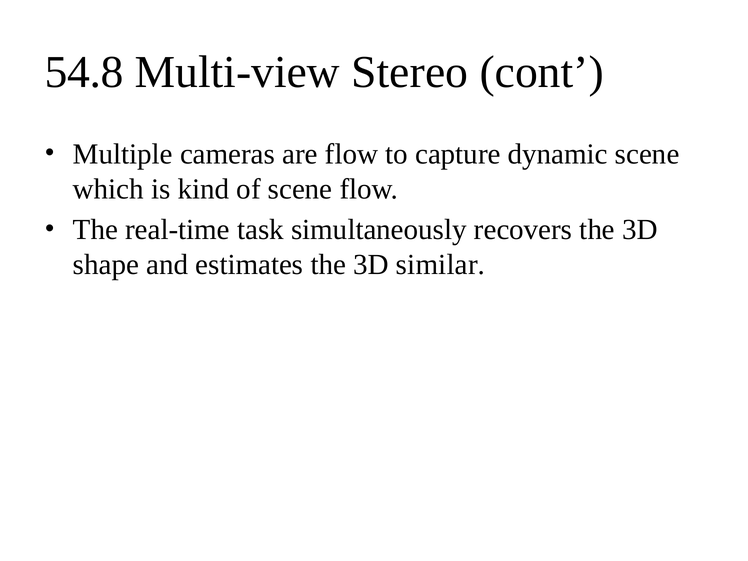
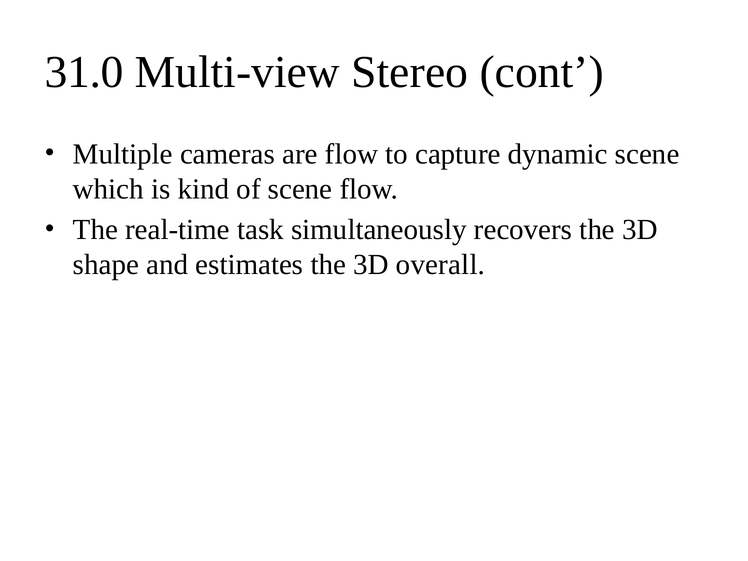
54.8: 54.8 -> 31.0
similar: similar -> overall
